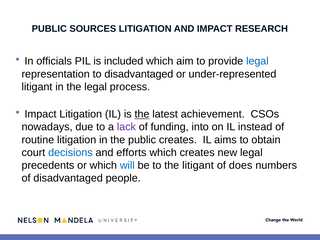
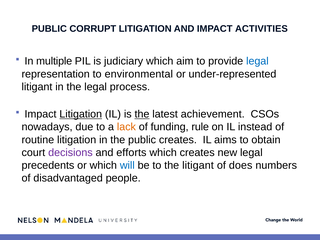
SOURCES: SOURCES -> CORRUPT
RESEARCH: RESEARCH -> ACTIVITIES
officials: officials -> multiple
included: included -> judiciary
to disadvantaged: disadvantaged -> environmental
Litigation at (81, 114) underline: none -> present
lack colour: purple -> orange
into: into -> rule
decisions colour: blue -> purple
